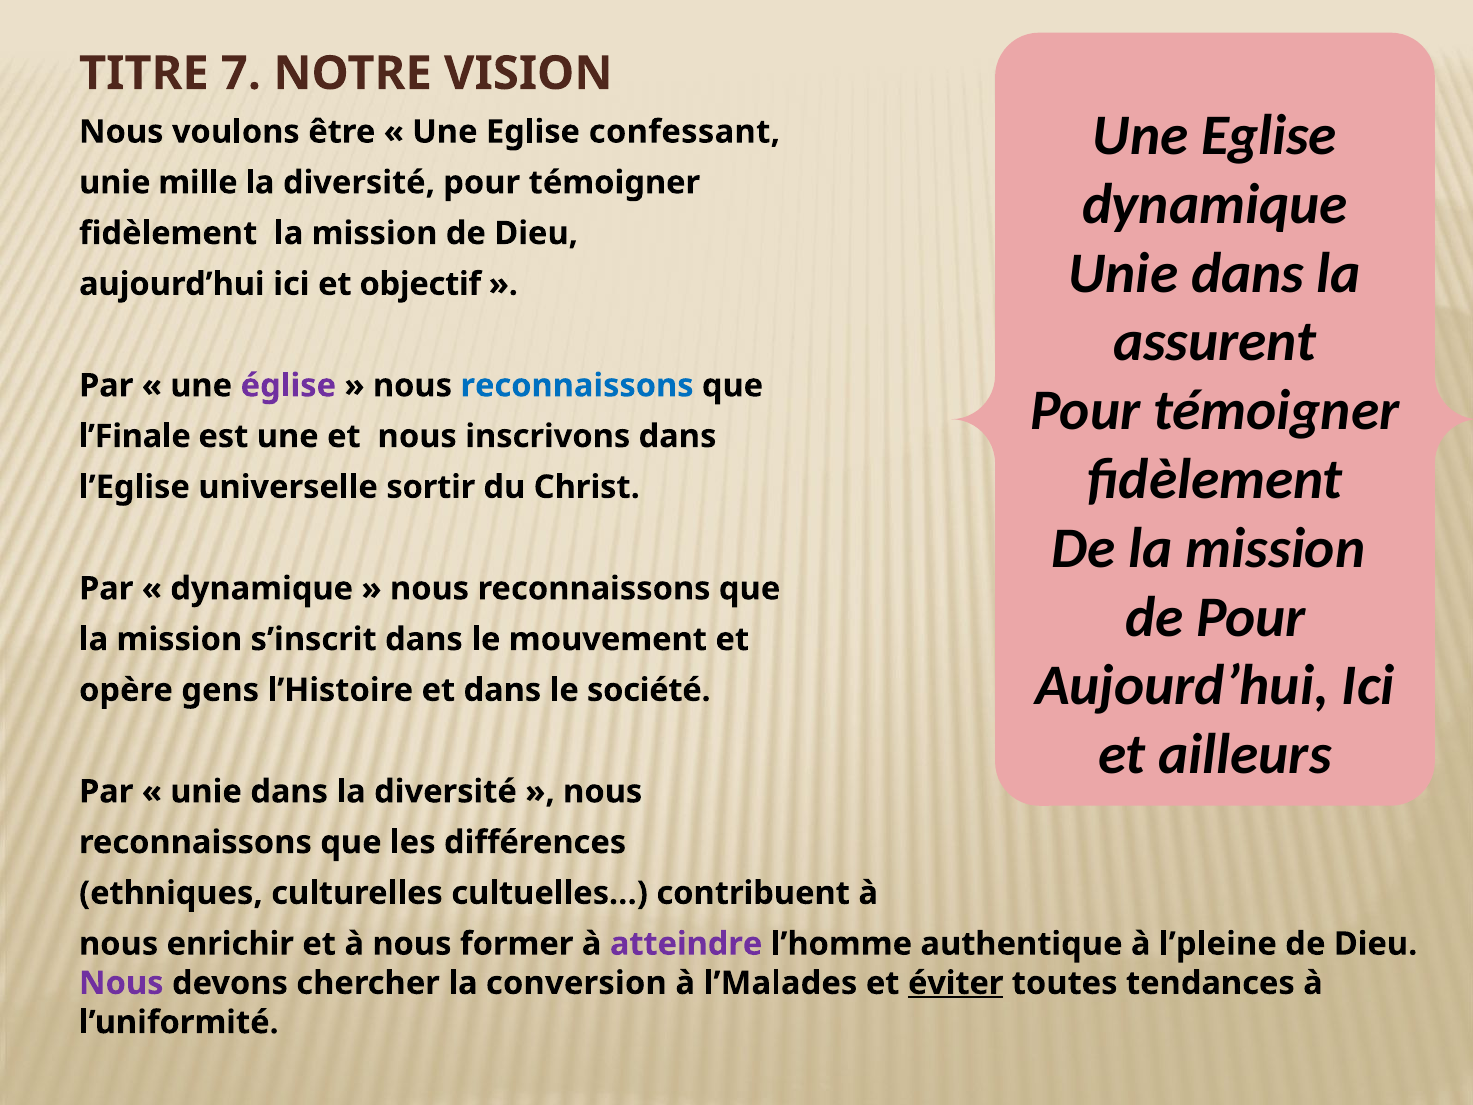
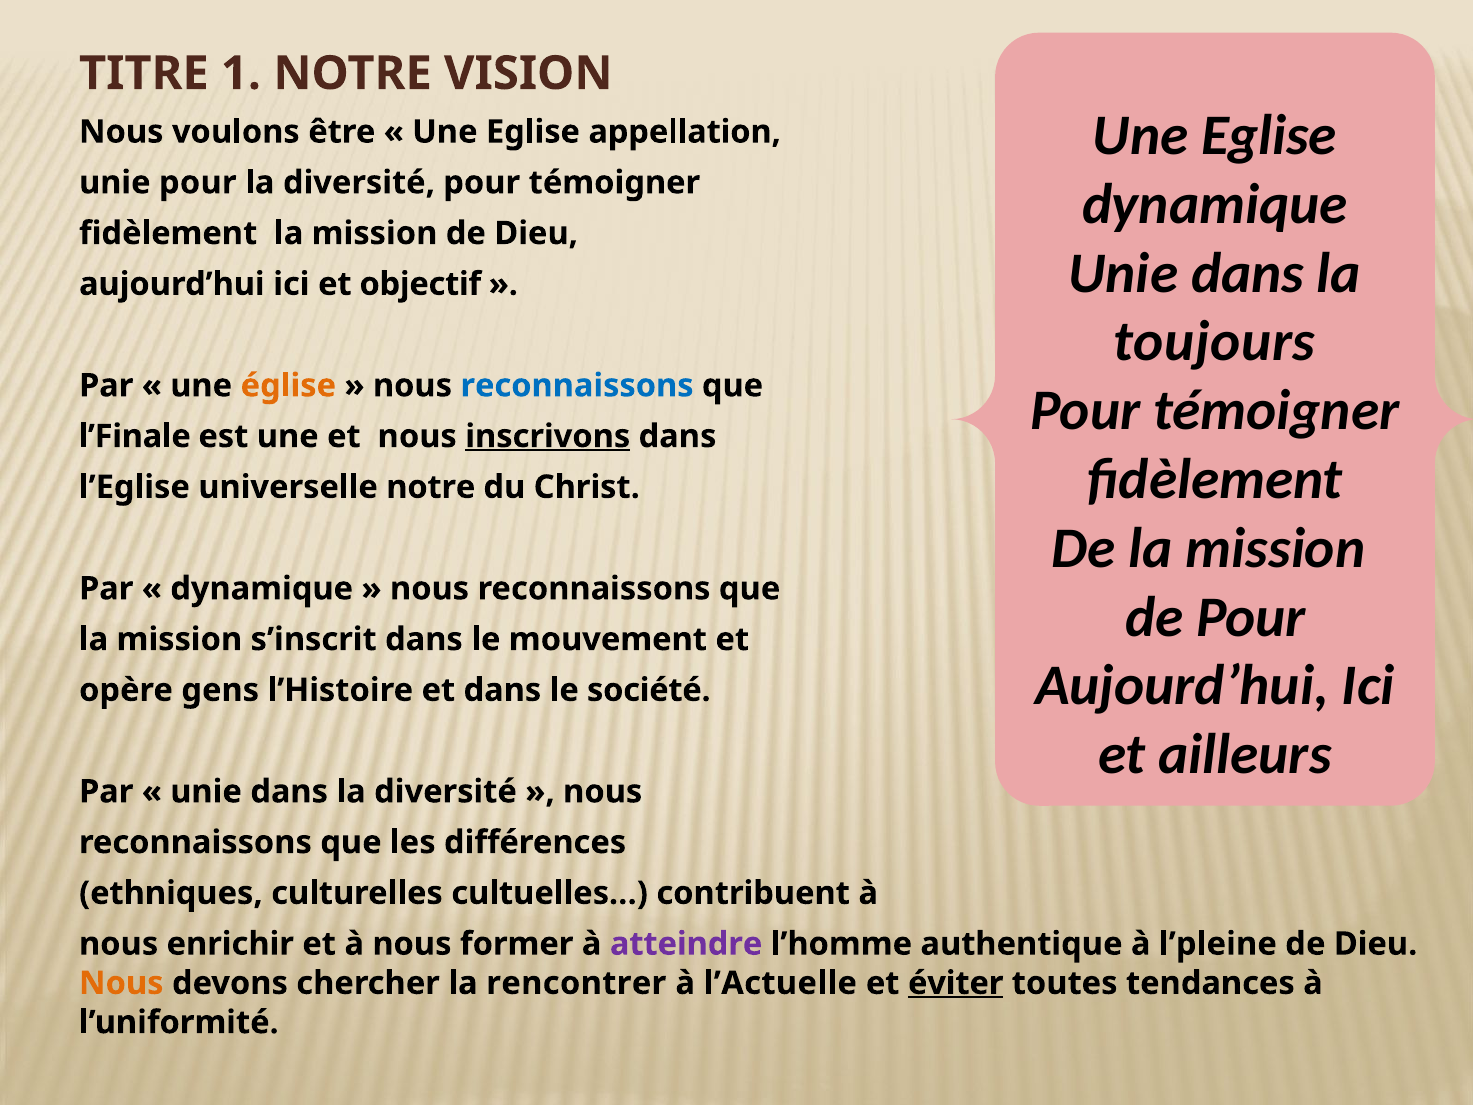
7: 7 -> 1
confessant: confessant -> appellation
unie mille: mille -> pour
assurent: assurent -> toujours
église colour: purple -> orange
inscrivons underline: none -> present
universelle sortir: sortir -> notre
Nous at (121, 983) colour: purple -> orange
conversion: conversion -> rencontrer
l’Malades: l’Malades -> l’Actuelle
